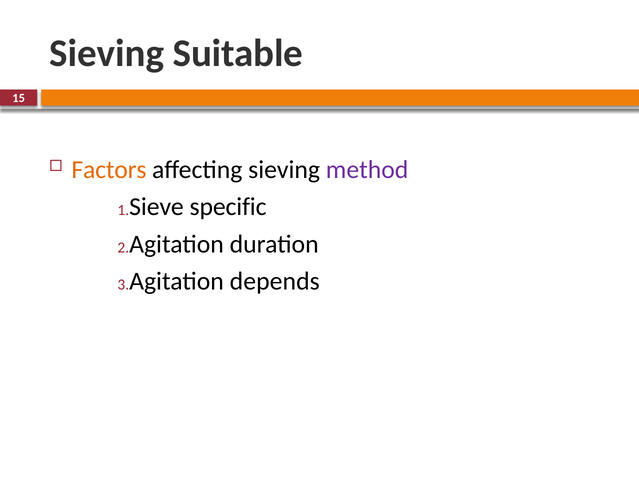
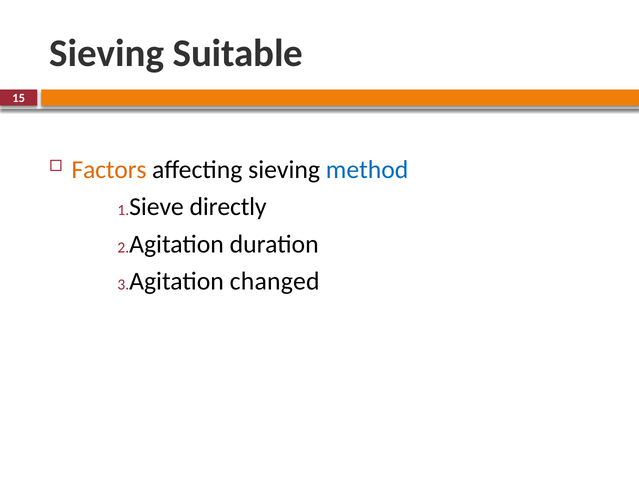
method colour: purple -> blue
specific: specific -> directly
depends: depends -> changed
